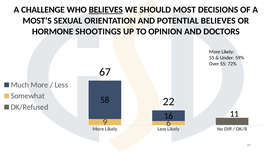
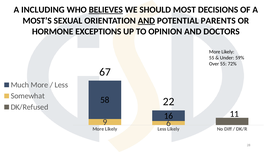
CHALLENGE: CHALLENGE -> INCLUDING
AND at (146, 21) underline: none -> present
POTENTIAL BELIEVES: BELIEVES -> PARENTS
SHOOTINGS: SHOOTINGS -> EXCEPTIONS
